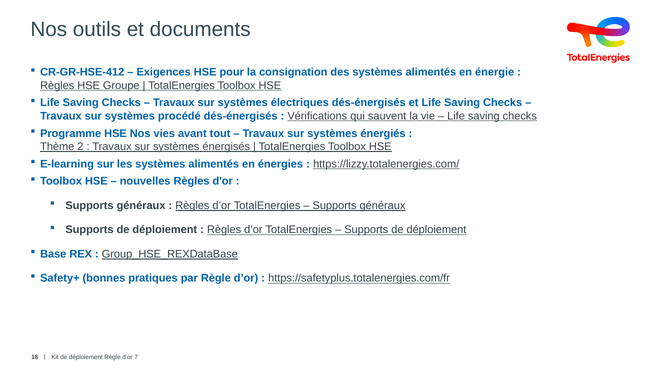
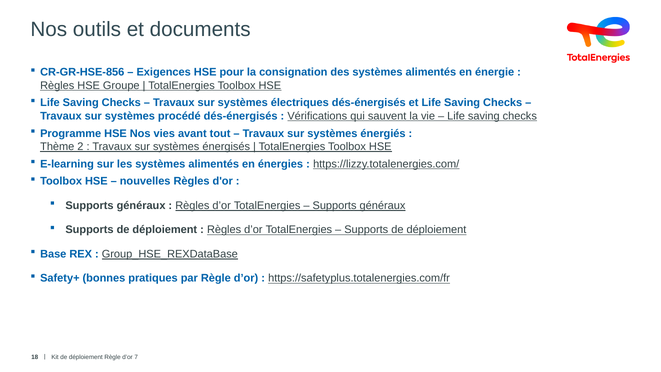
CR-GR-HSE-412: CR-GR-HSE-412 -> CR-GR-HSE-856
